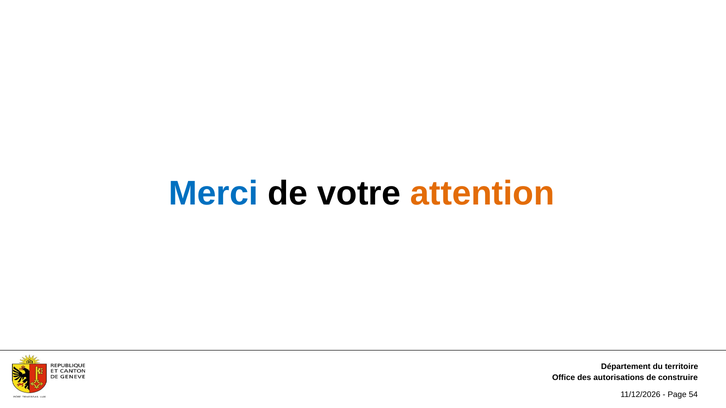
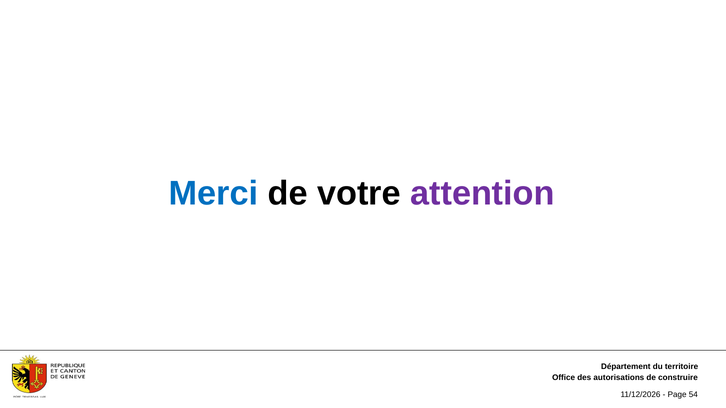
attention colour: orange -> purple
